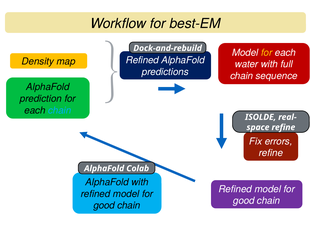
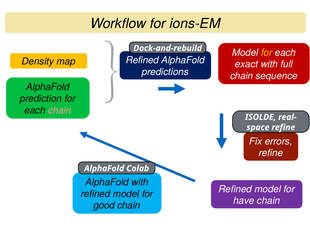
best-EM: best-EM -> ions-EM
water: water -> exact
chain at (60, 110) colour: light blue -> pink
good at (244, 200): good -> have
